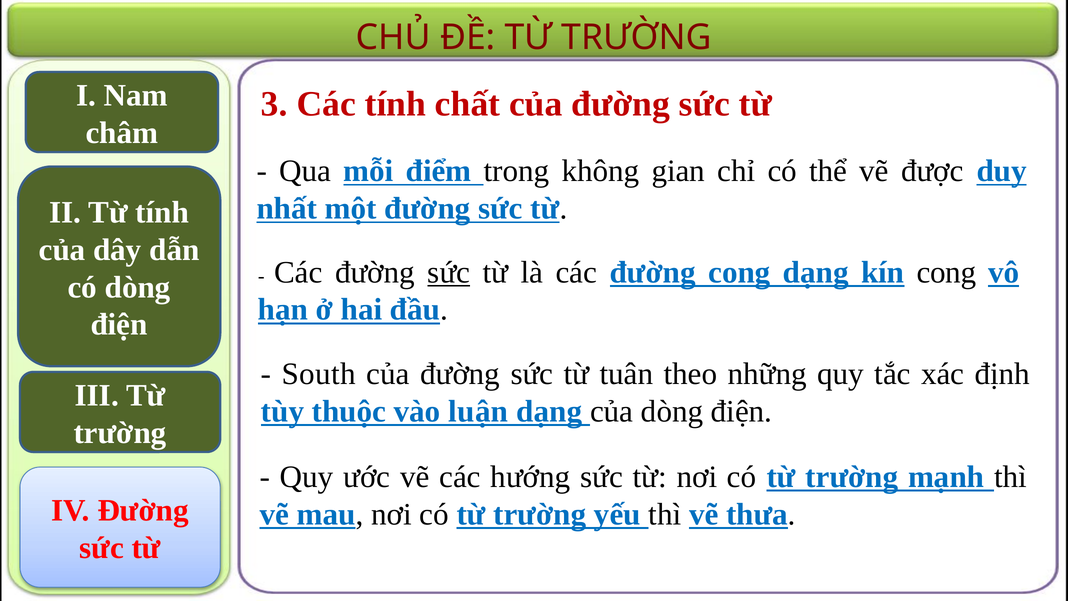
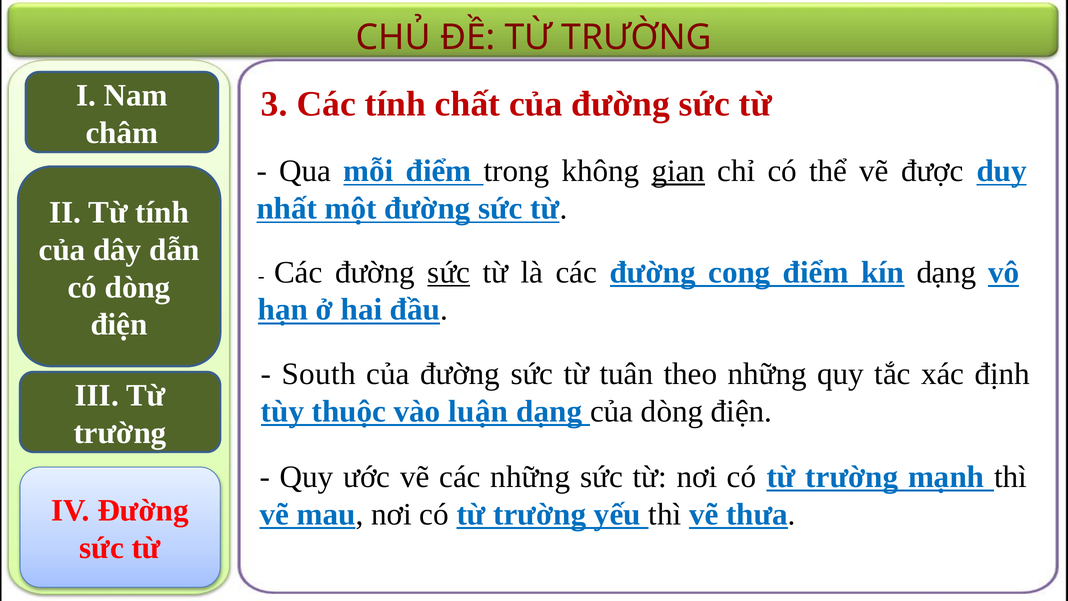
gian underline: none -> present
cong dạng: dạng -> điểm
kín cong: cong -> dạng
các hướng: hướng -> những
